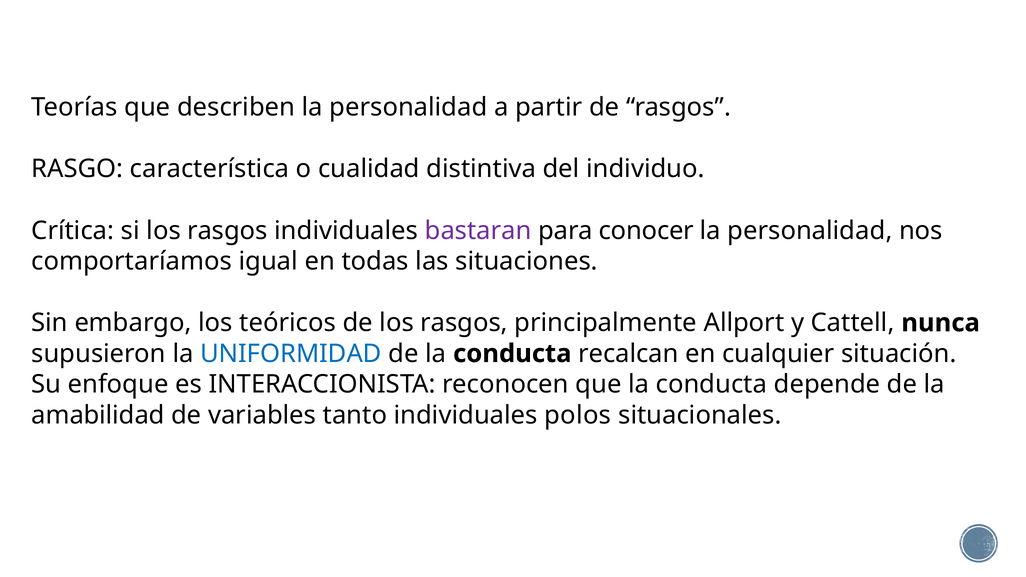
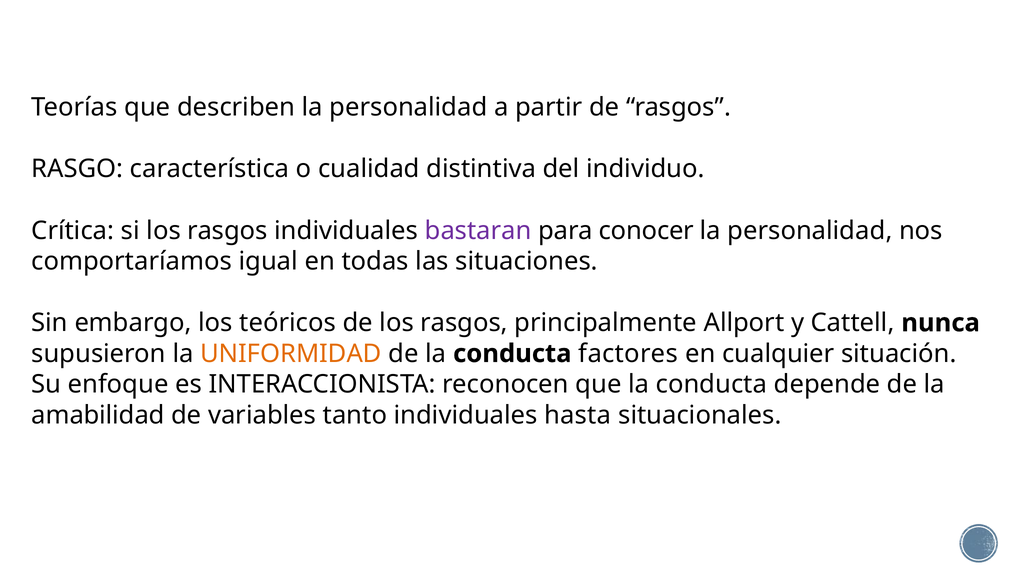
UNIFORMIDAD colour: blue -> orange
recalcan: recalcan -> factores
polos: polos -> hasta
